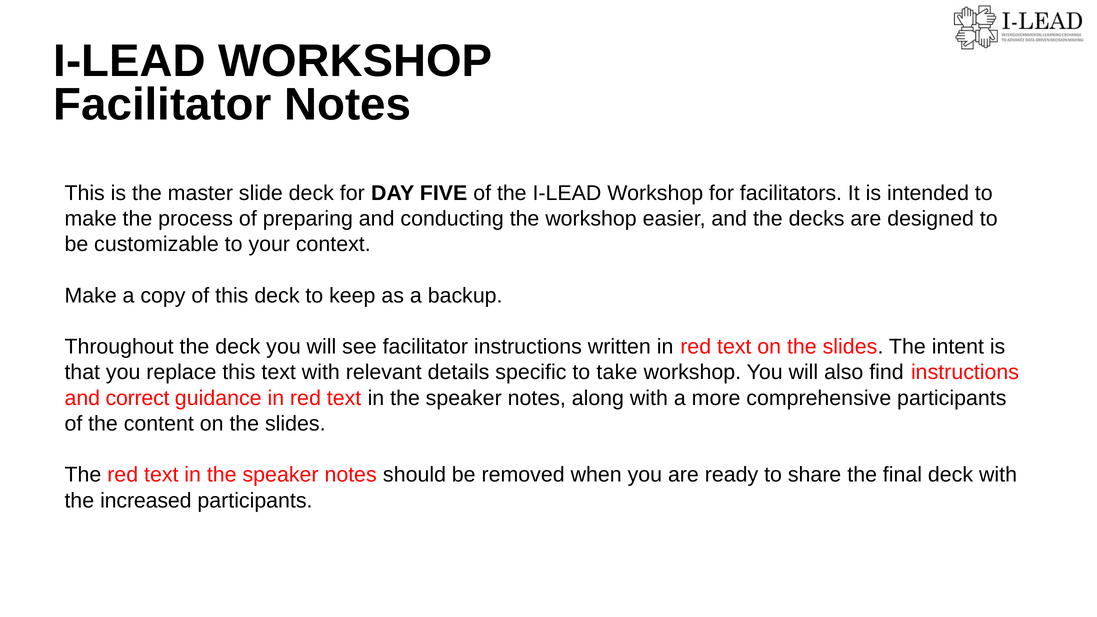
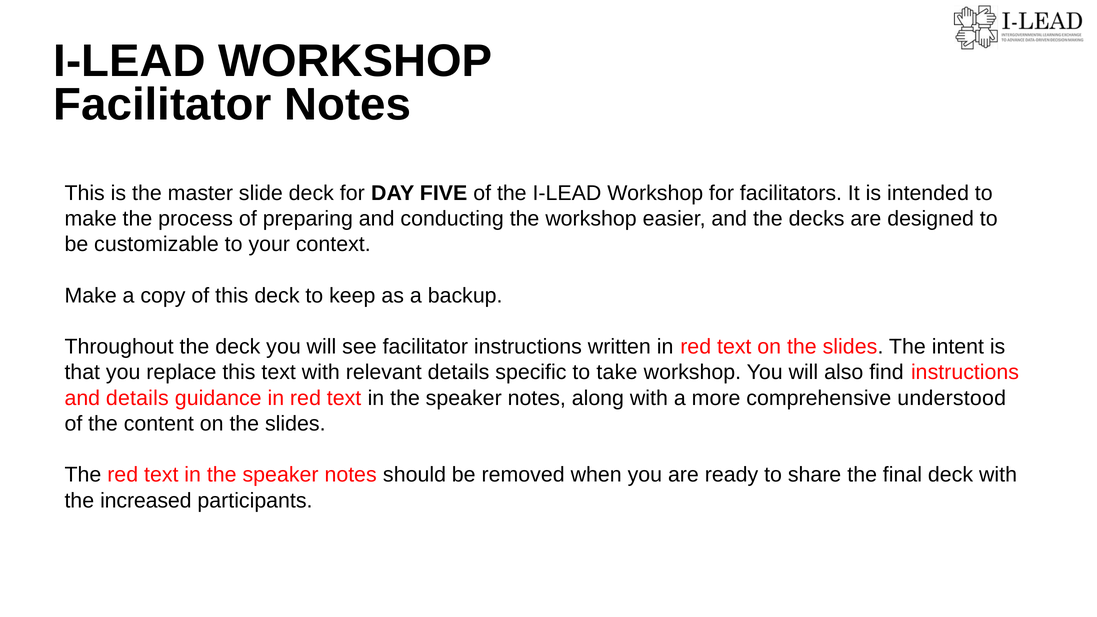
and correct: correct -> details
comprehensive participants: participants -> understood
